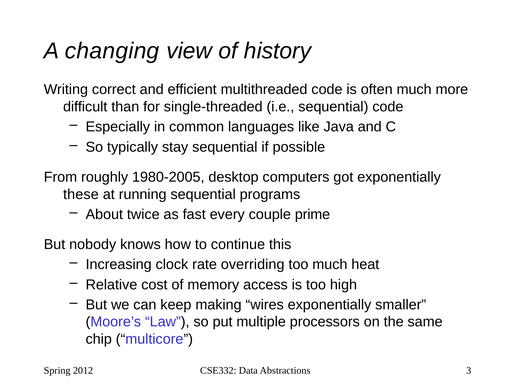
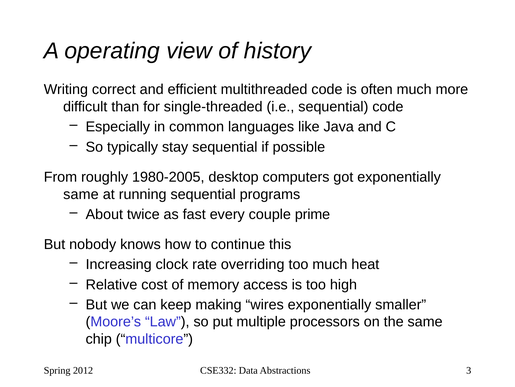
changing: changing -> operating
these at (81, 194): these -> same
